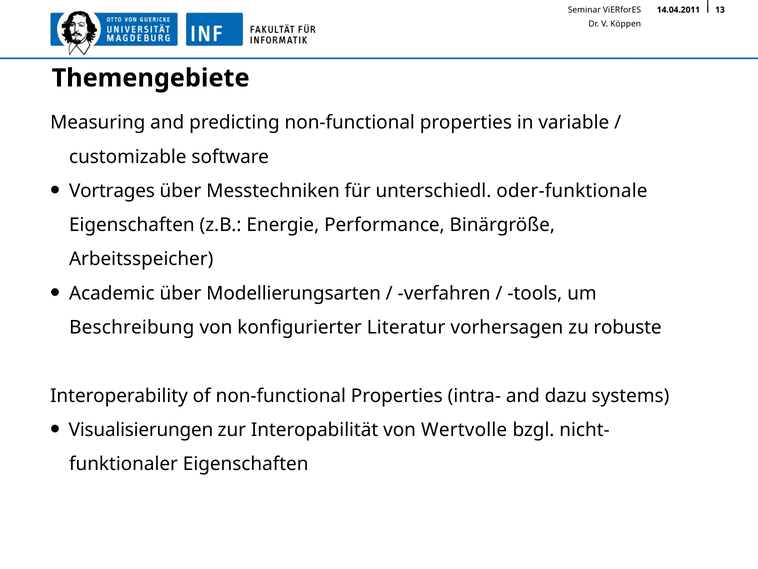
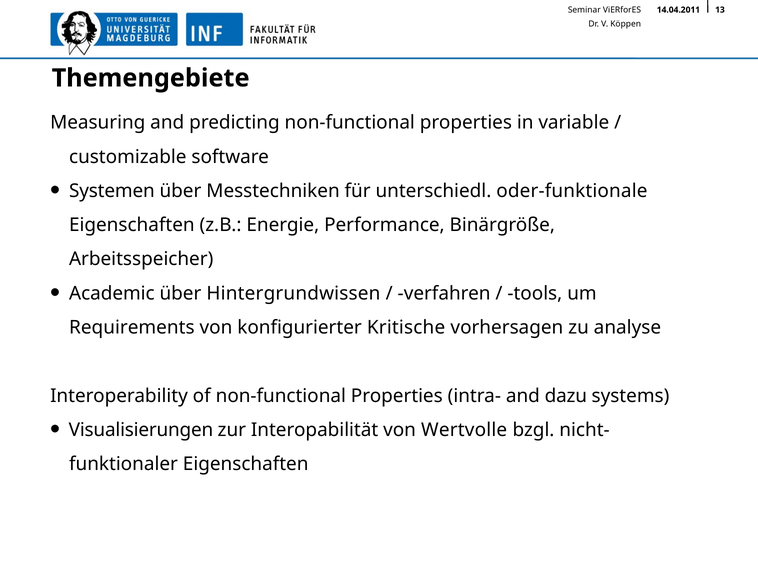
Vortrages: Vortrages -> Systemen
Modellierungsarten: Modellierungsarten -> Hintergrundwissen
Beschreibung: Beschreibung -> Requirements
Literatur: Literatur -> Kritische
robuste: robuste -> analyse
